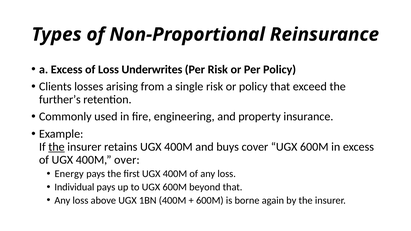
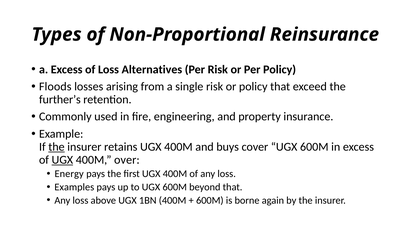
Underwrites: Underwrites -> Alternatives
Clients: Clients -> Floods
UGX at (62, 160) underline: none -> present
Individual: Individual -> Examples
